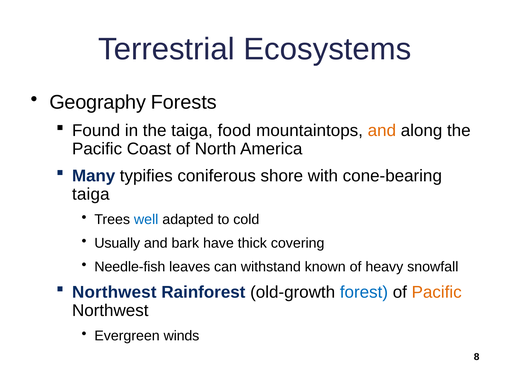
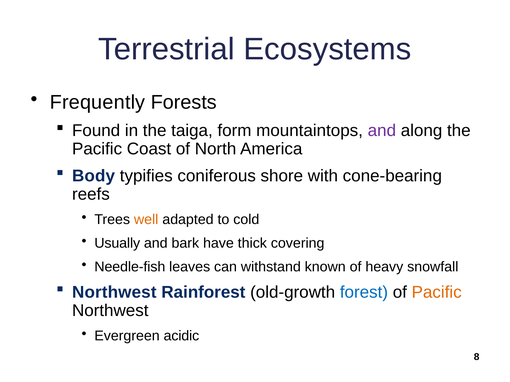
Geography: Geography -> Frequently
food: food -> form
and at (382, 131) colour: orange -> purple
Many: Many -> Body
taiga at (91, 194): taiga -> reefs
well colour: blue -> orange
winds: winds -> acidic
